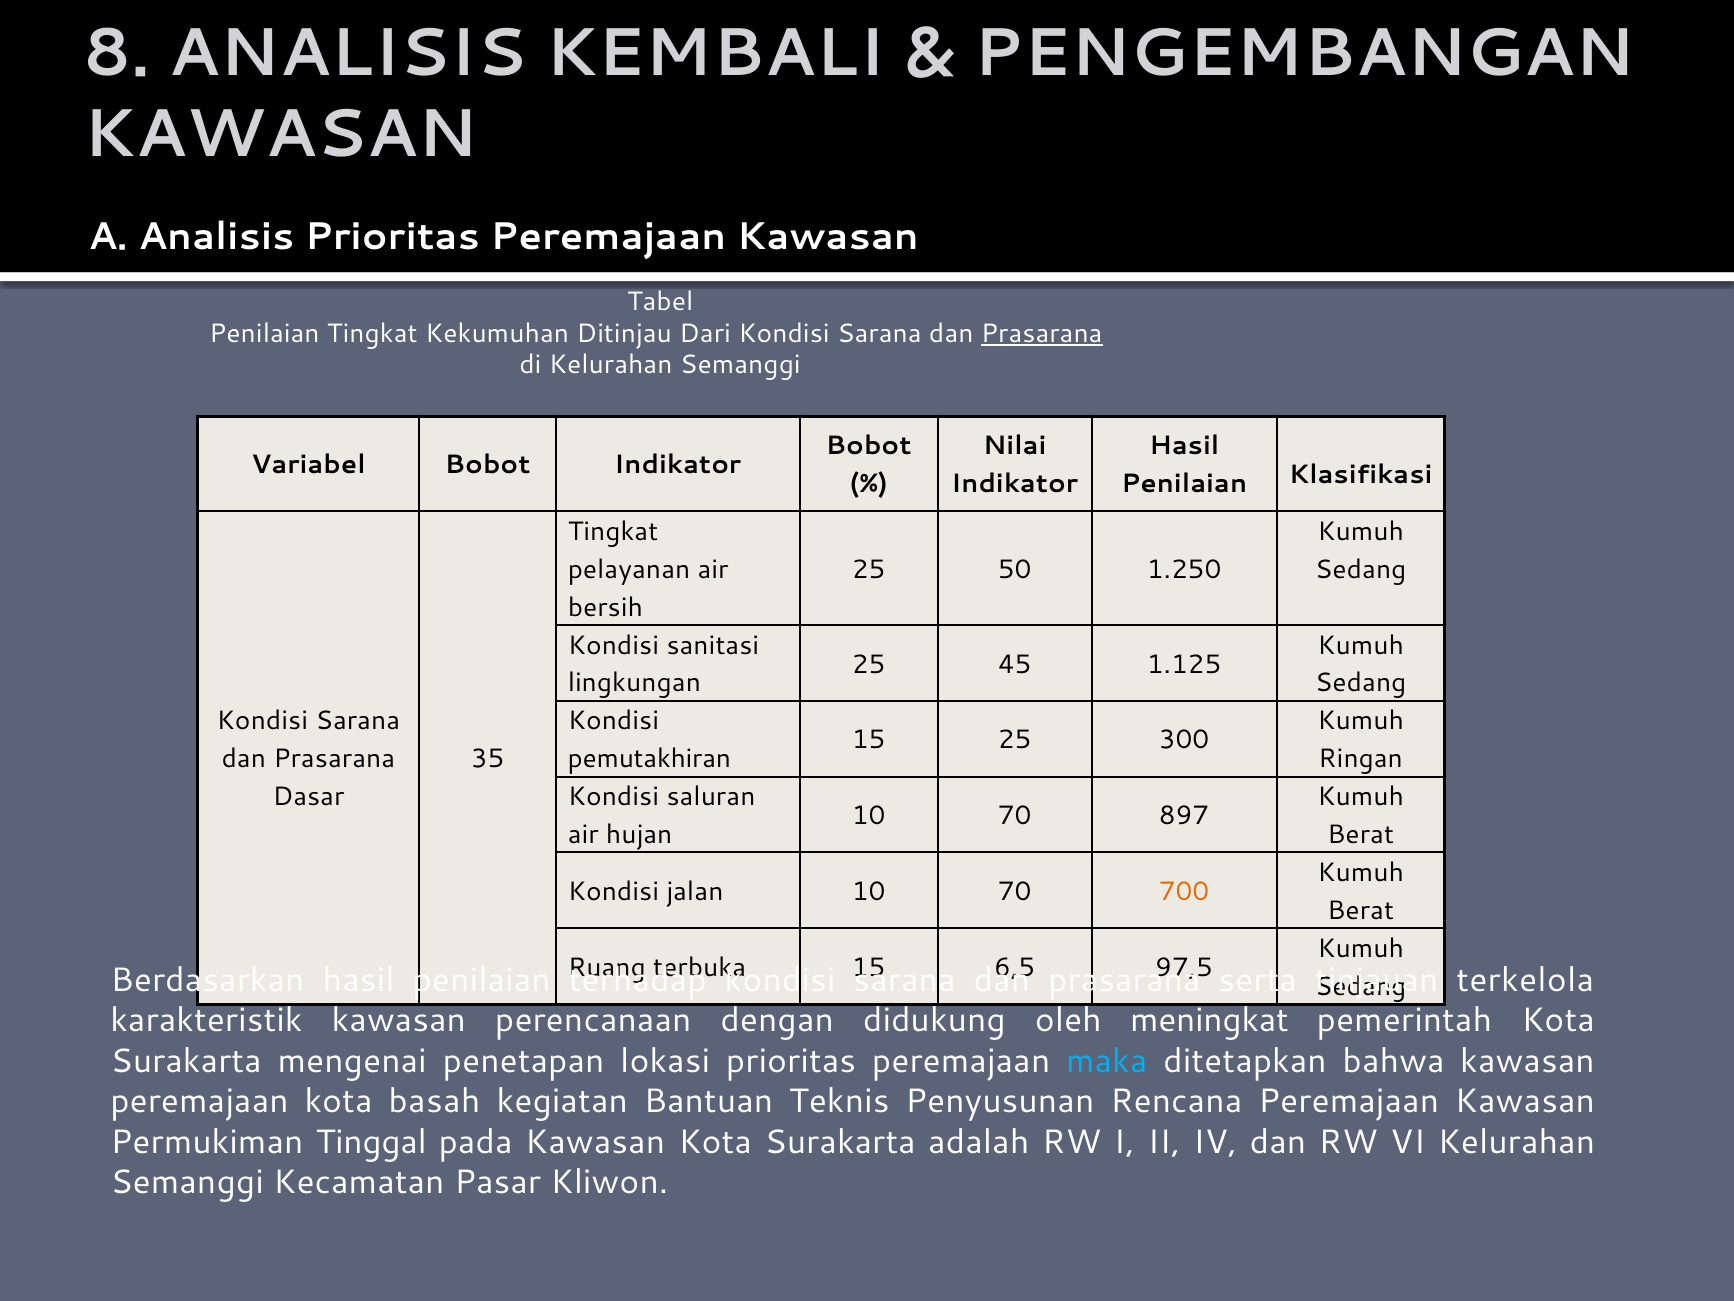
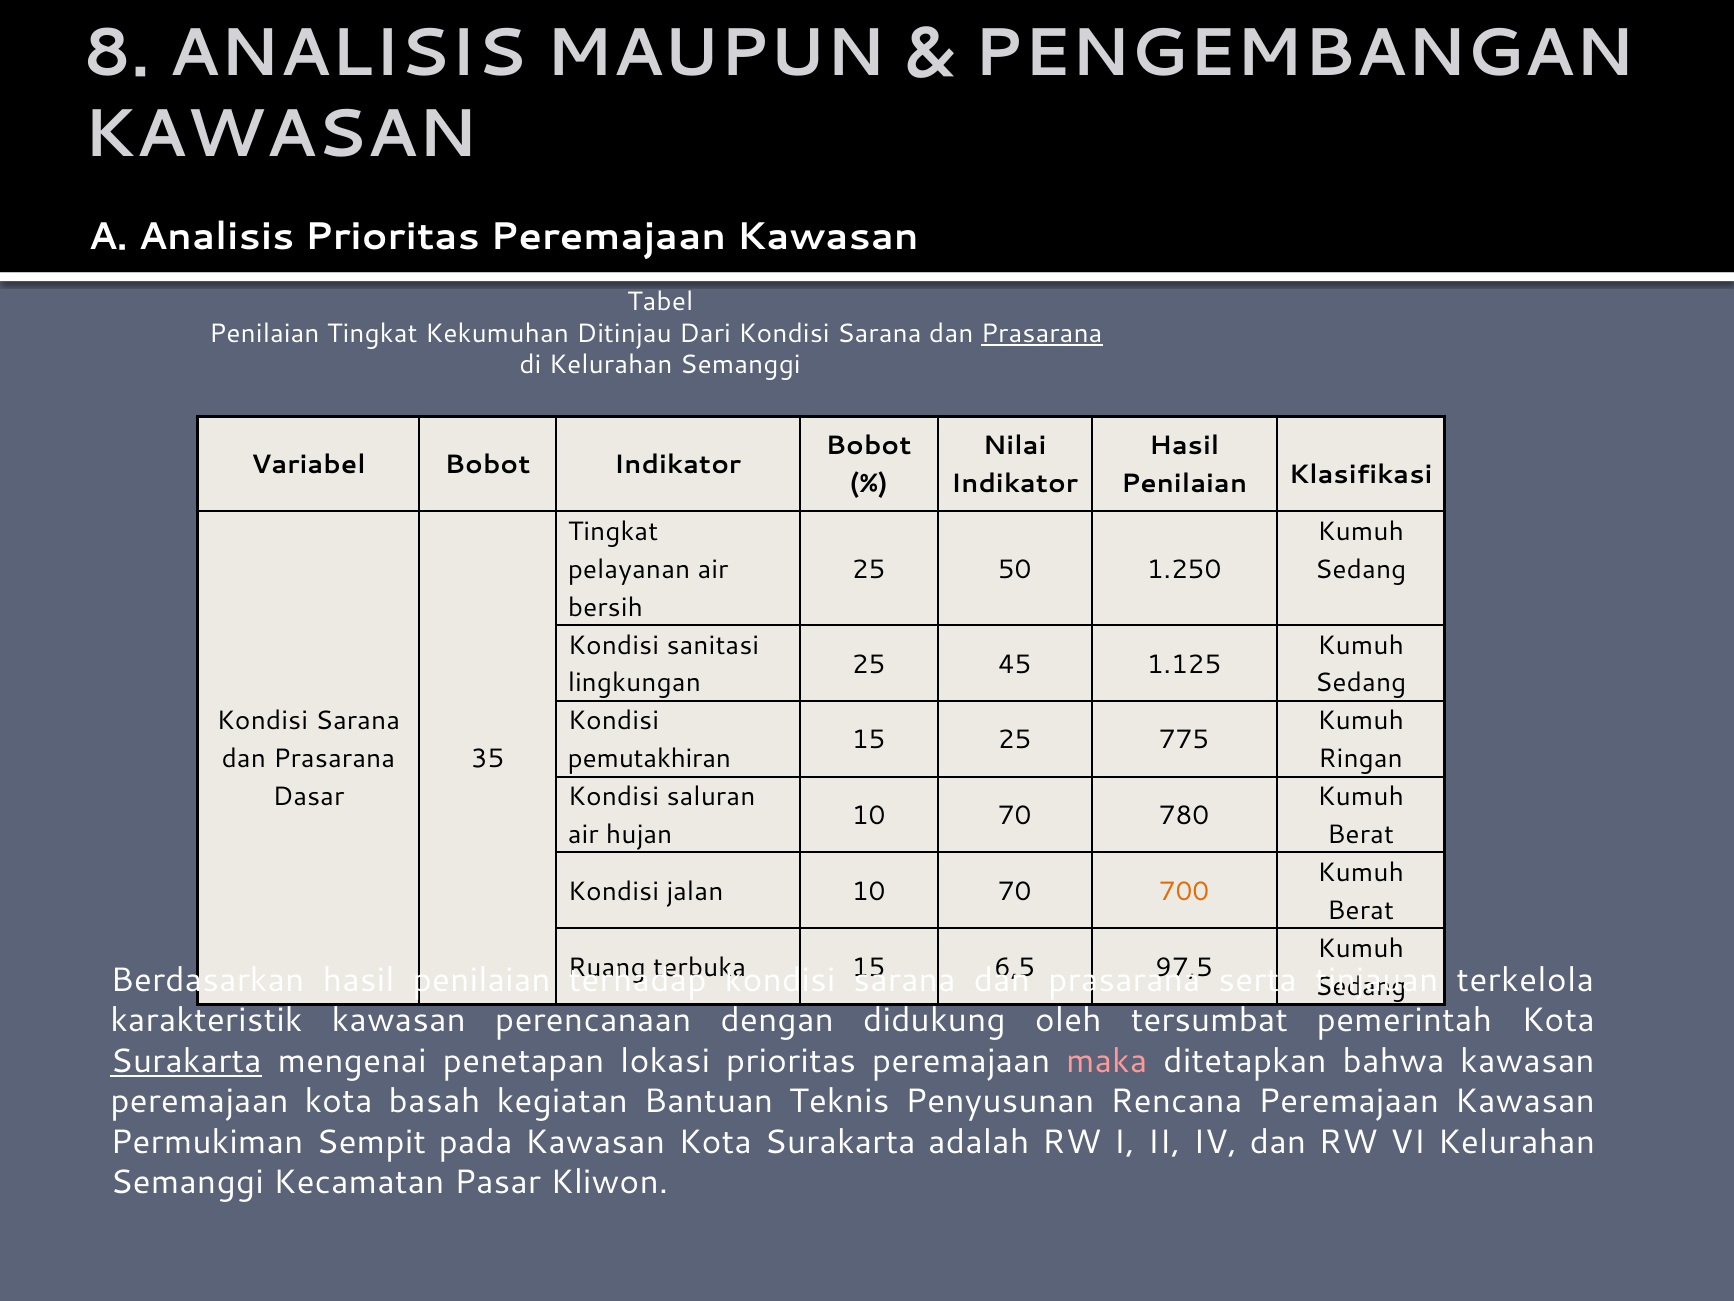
KEMBALI: KEMBALI -> MAUPUN
300: 300 -> 775
897: 897 -> 780
meningkat: meningkat -> tersumbat
Surakarta at (186, 1061) underline: none -> present
maka colour: light blue -> pink
Tinggal: Tinggal -> Sempit
